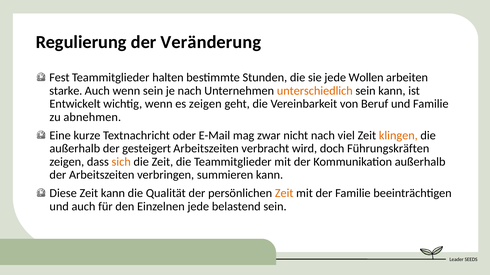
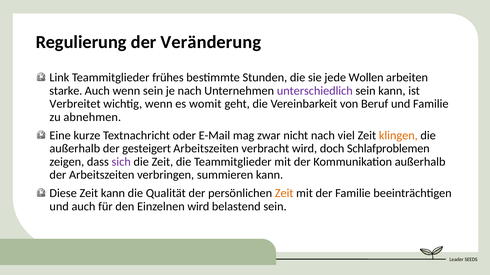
Fest: Fest -> Link
halten: halten -> frühes
unterschiedlich colour: orange -> purple
Entwickelt: Entwickelt -> Verbreitet
es zeigen: zeigen -> womit
Führungskräften: Führungskräften -> Schlafproblemen
sich colour: orange -> purple
Einzelnen jede: jede -> wird
